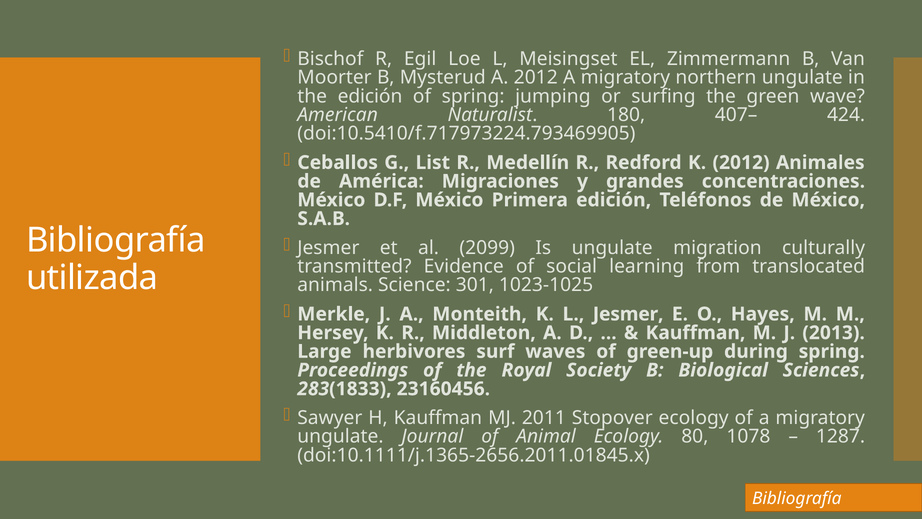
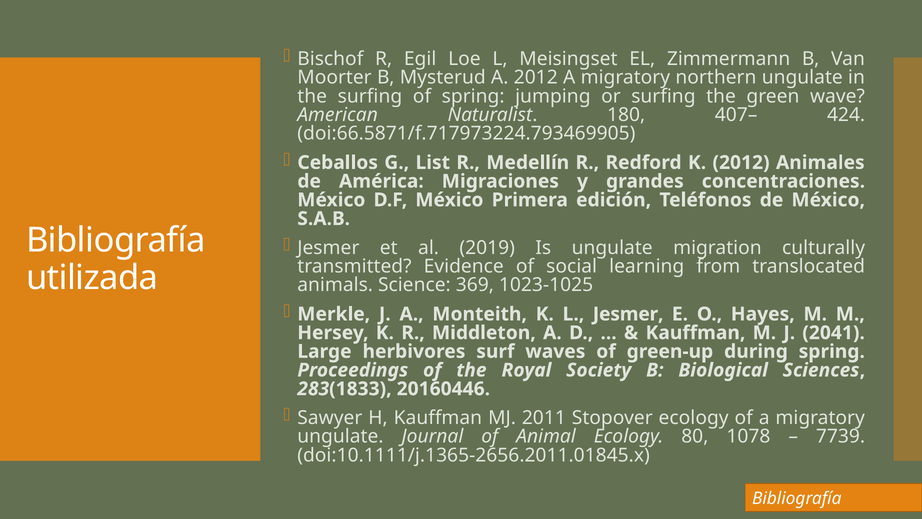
the edición: edición -> surfing
doi:10.5410/f.717973224.793469905: doi:10.5410/f.717973224.793469905 -> doi:66.5871/f.717973224.793469905
2099: 2099 -> 2019
301: 301 -> 369
2013: 2013 -> 2041
23160456: 23160456 -> 20160446
1287: 1287 -> 7739
